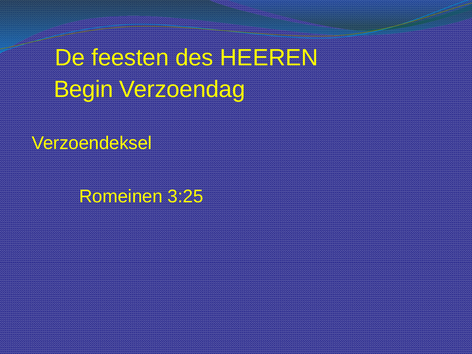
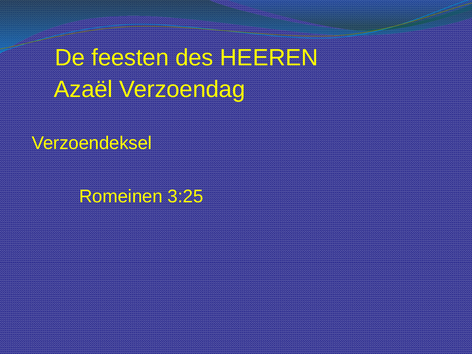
Begin: Begin -> Azaël
